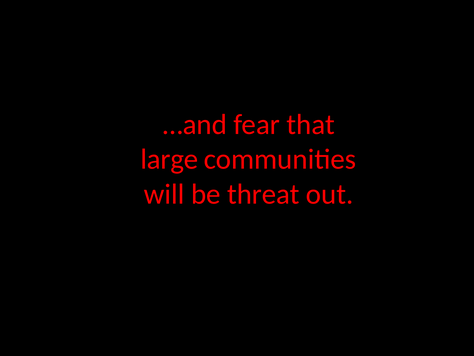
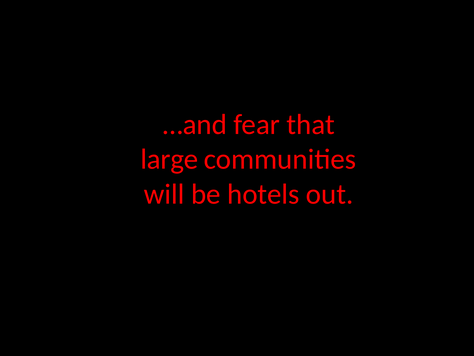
threat: threat -> hotels
